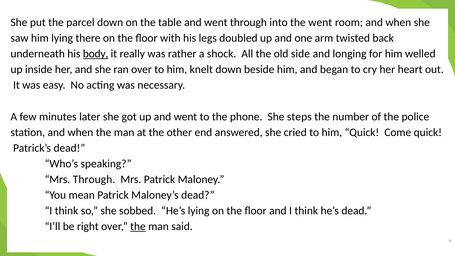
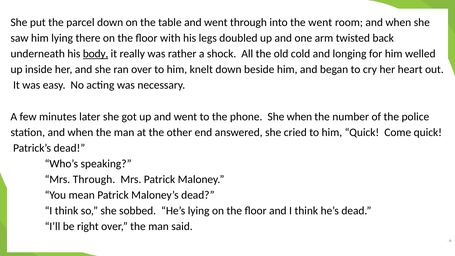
side: side -> cold
She steps: steps -> when
the at (138, 226) underline: present -> none
